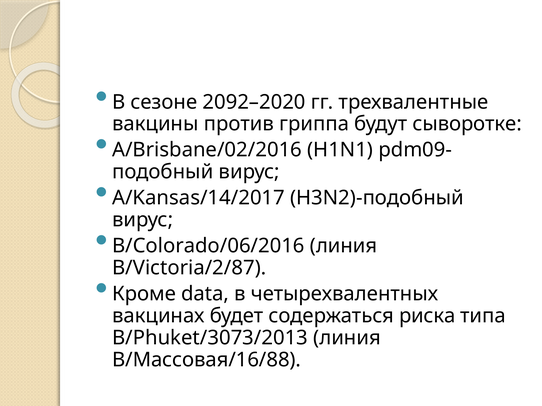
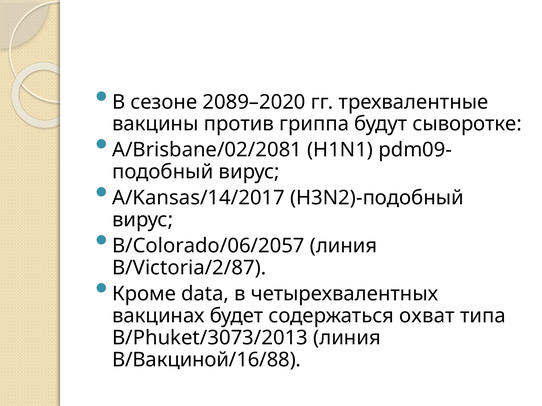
2092–2020: 2092–2020 -> 2089–2020
A/Brisbane/02/2016: A/Brisbane/02/2016 -> A/Brisbane/02/2081
B/Colorado/06/2016: B/Colorado/06/2016 -> B/Colorado/06/2057
риска: риска -> охват
B/Массовая/16/88: B/Массовая/16/88 -> B/Вакциной/16/88
